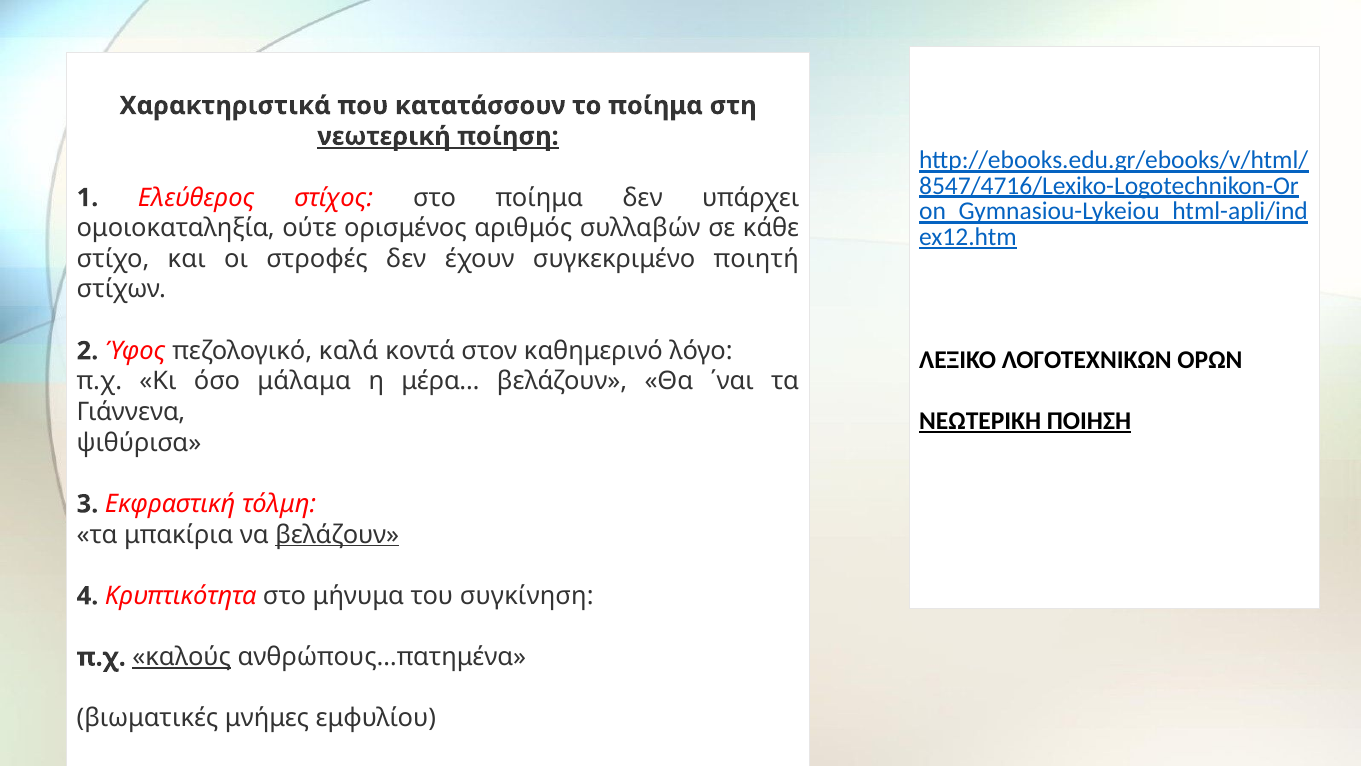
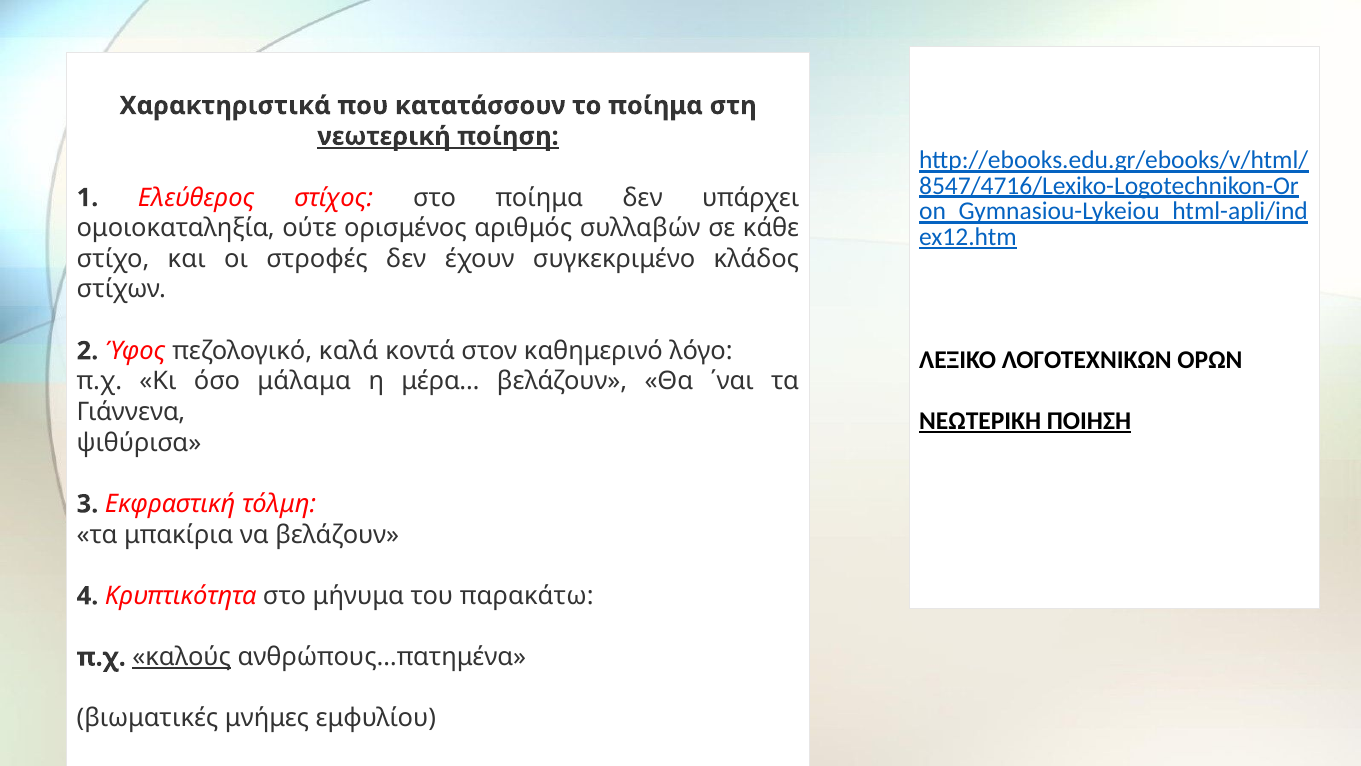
ποιητή: ποιητή -> κλάδος
βελάζουν at (337, 534) underline: present -> none
συγκίνηση: συγκίνηση -> παρακάτω
